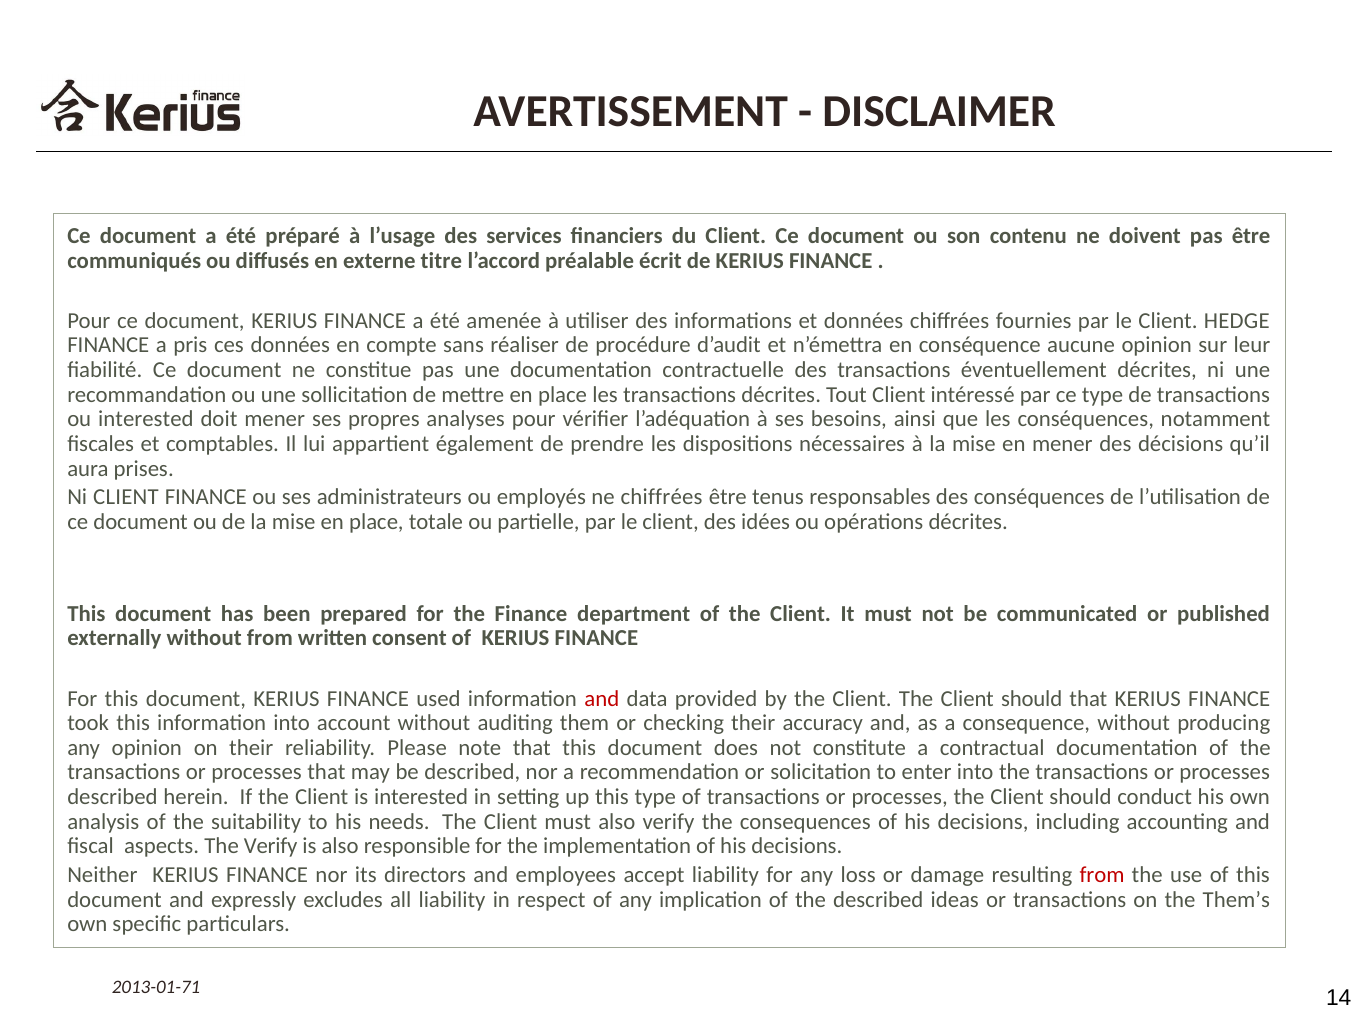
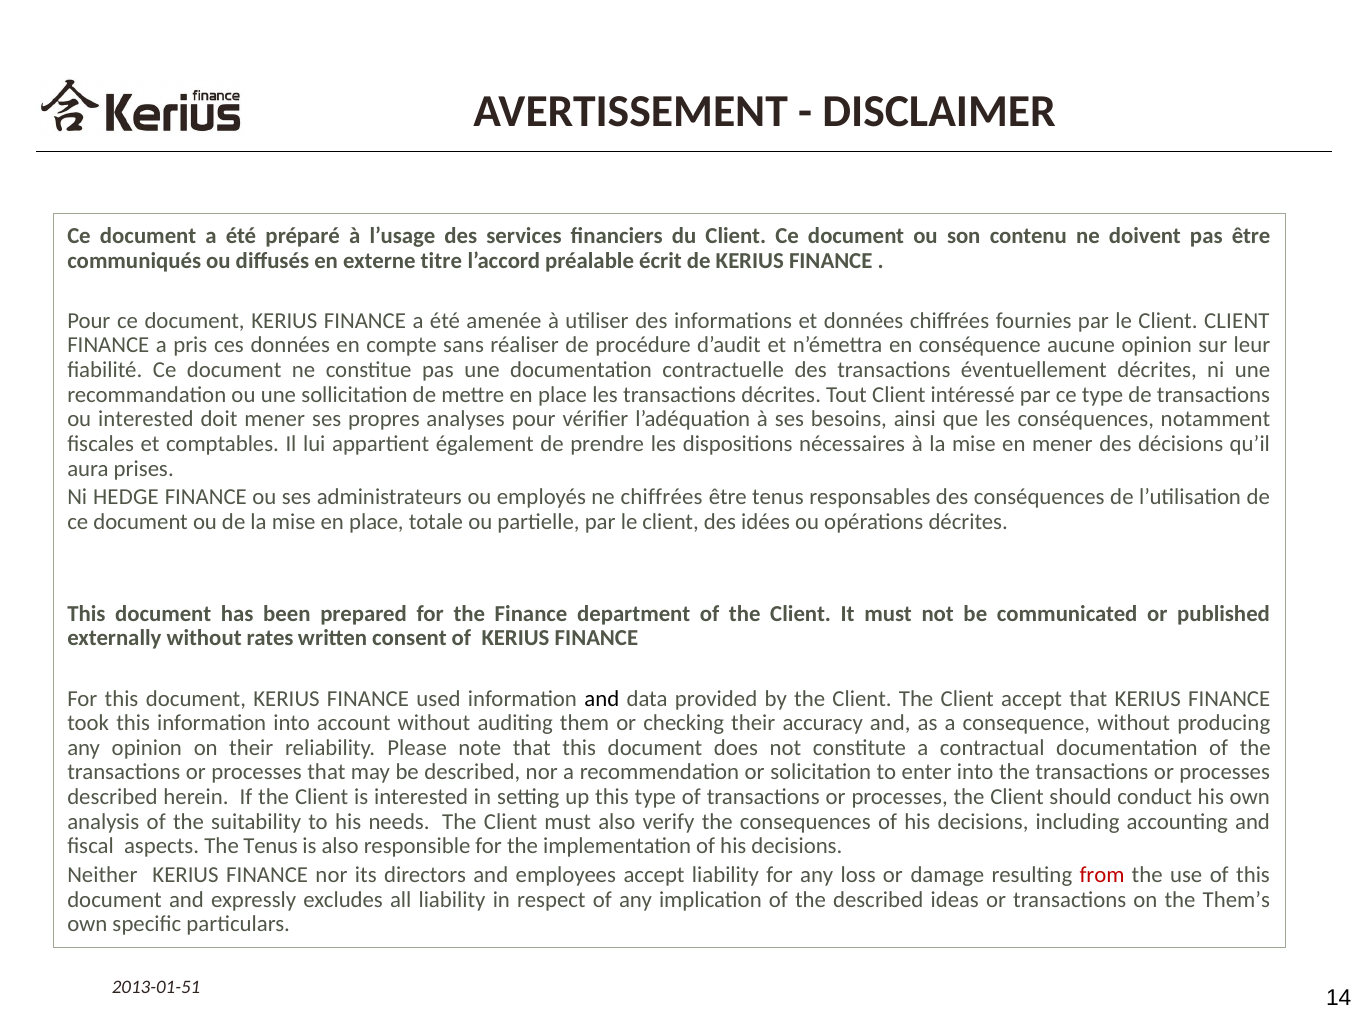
Client HEDGE: HEDGE -> CLIENT
Ni CLIENT: CLIENT -> HEDGE
without from: from -> rates
and at (602, 698) colour: red -> black
Client The Client should: should -> accept
The Verify: Verify -> Tenus
2013-01-71: 2013-01-71 -> 2013-01-51
